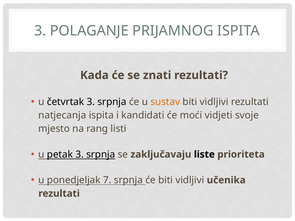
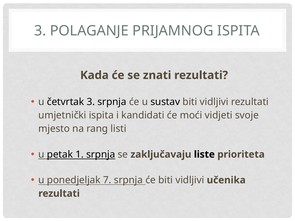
sustav colour: orange -> black
natjecanja: natjecanja -> umjetnički
petak 3: 3 -> 1
